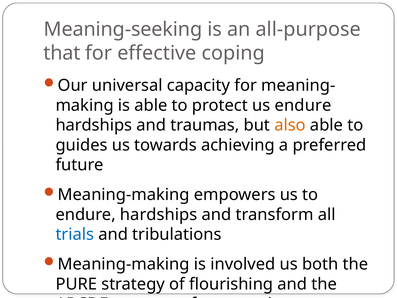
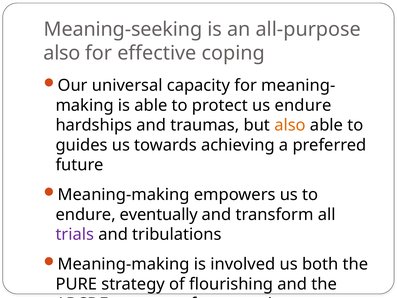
that at (62, 53): that -> also
hardships at (159, 214): hardships -> eventually
trials colour: blue -> purple
